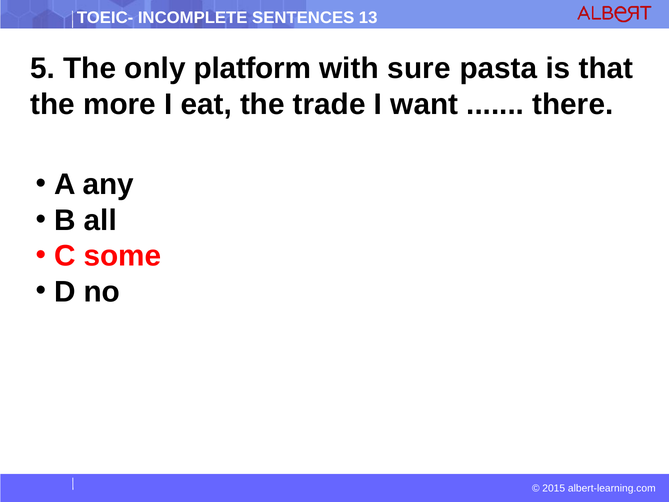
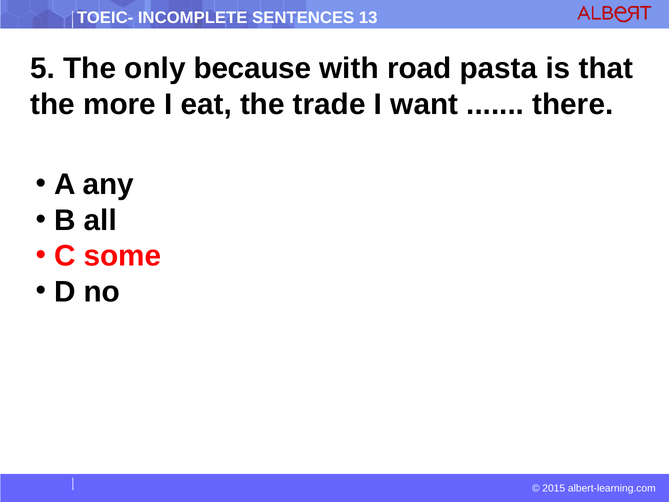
platform: platform -> because
sure: sure -> road
